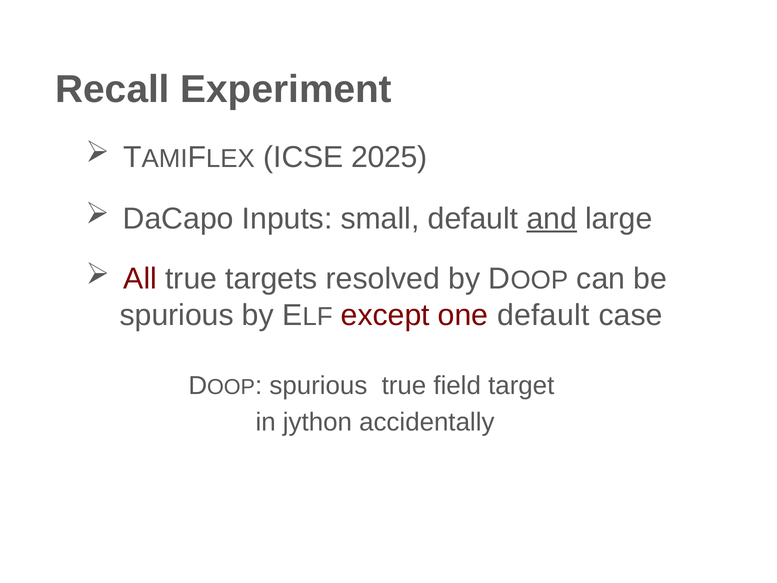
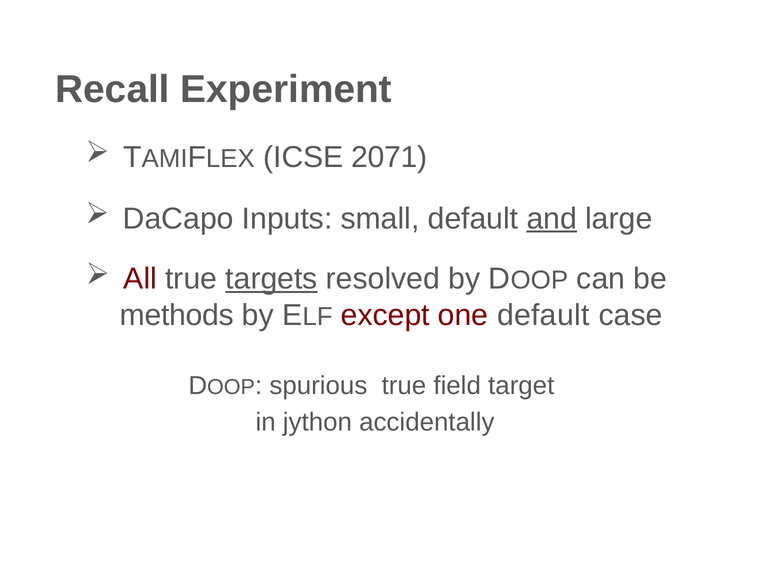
2025: 2025 -> 2071
targets underline: none -> present
spurious at (177, 315): spurious -> methods
